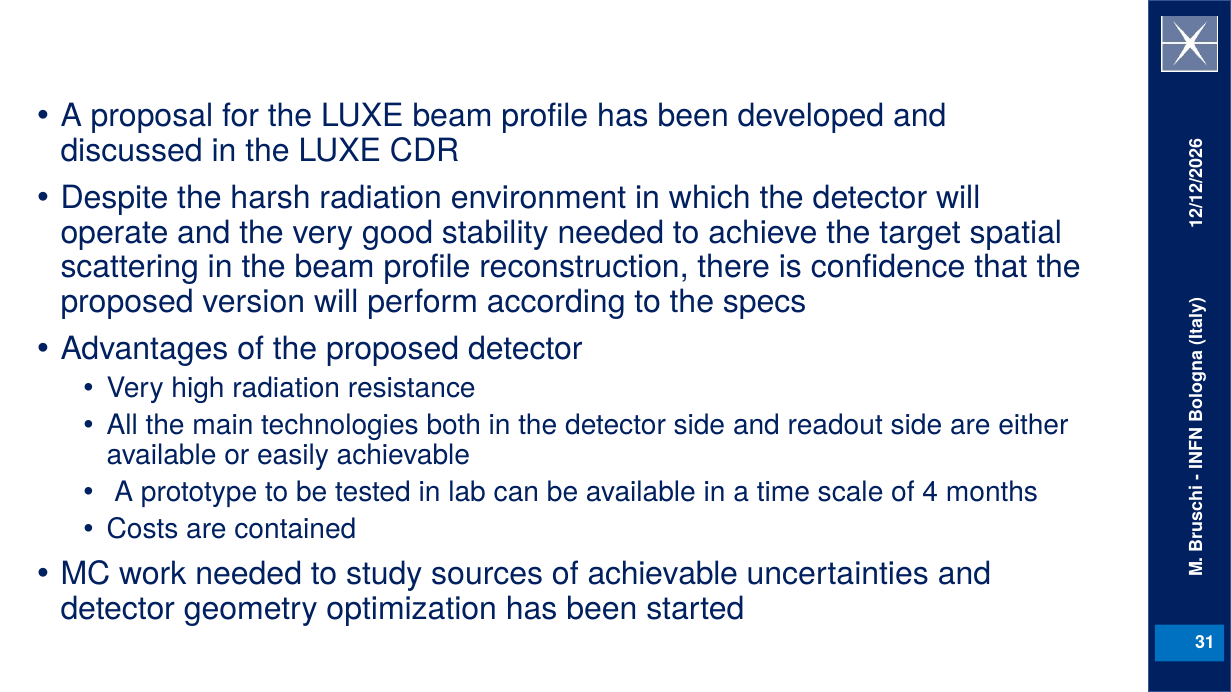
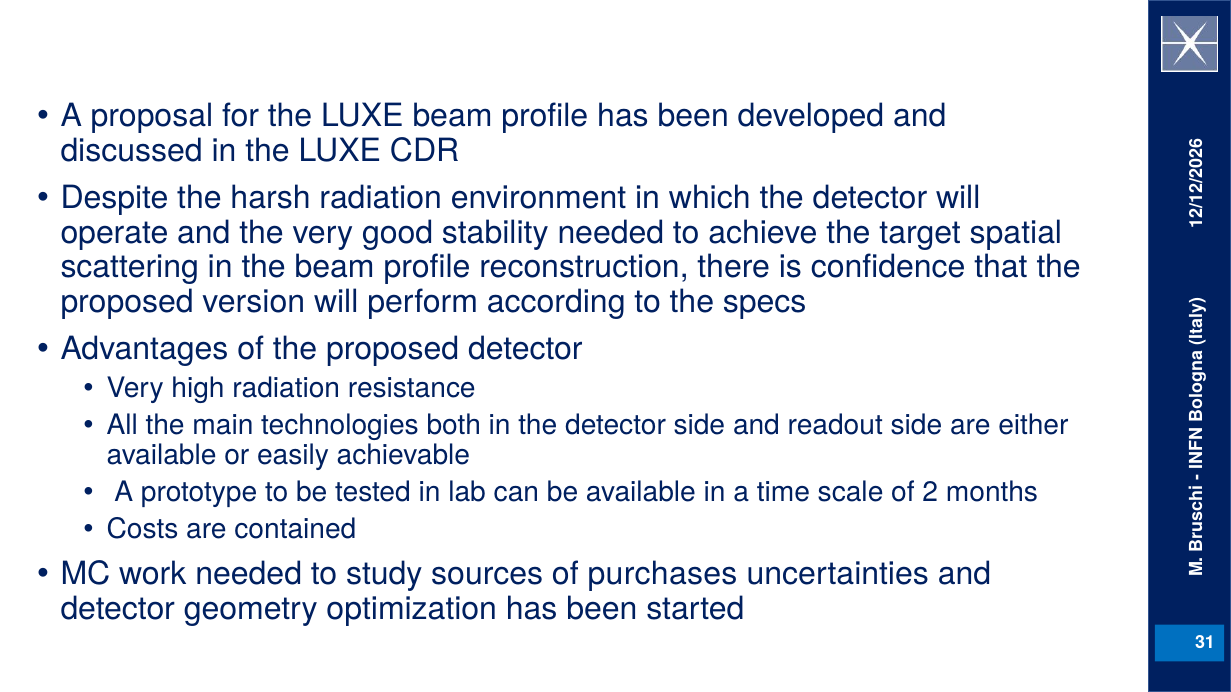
of 4: 4 -> 2
of achievable: achievable -> purchases
